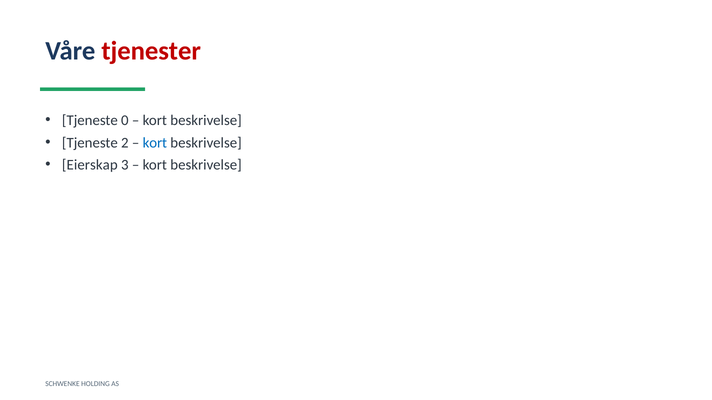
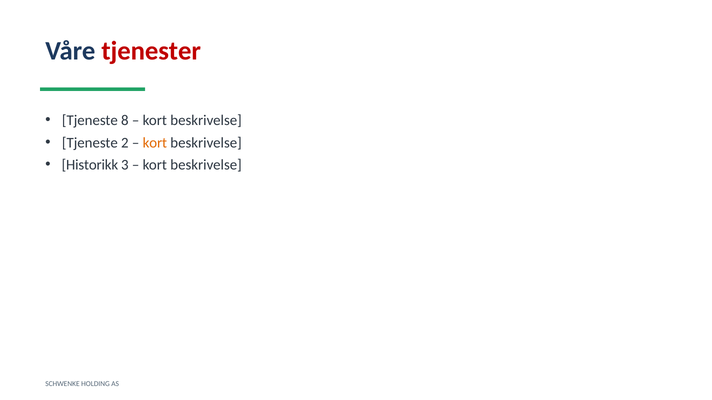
0: 0 -> 8
kort at (155, 143) colour: blue -> orange
Eierskap: Eierskap -> Historikk
